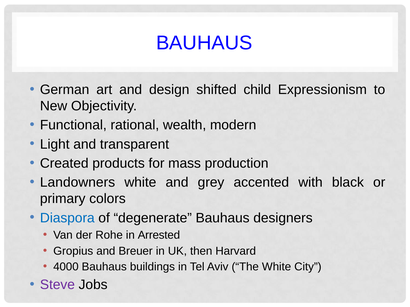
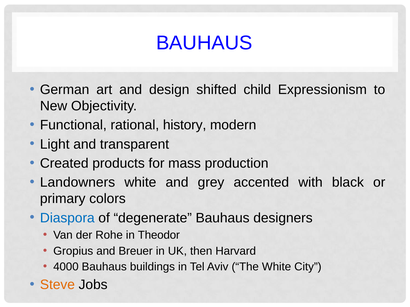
wealth: wealth -> history
Arrested: Arrested -> Theodor
Steve colour: purple -> orange
